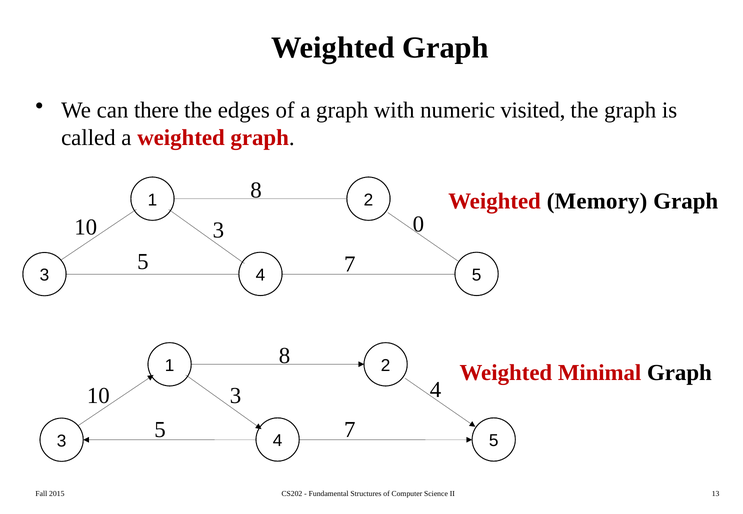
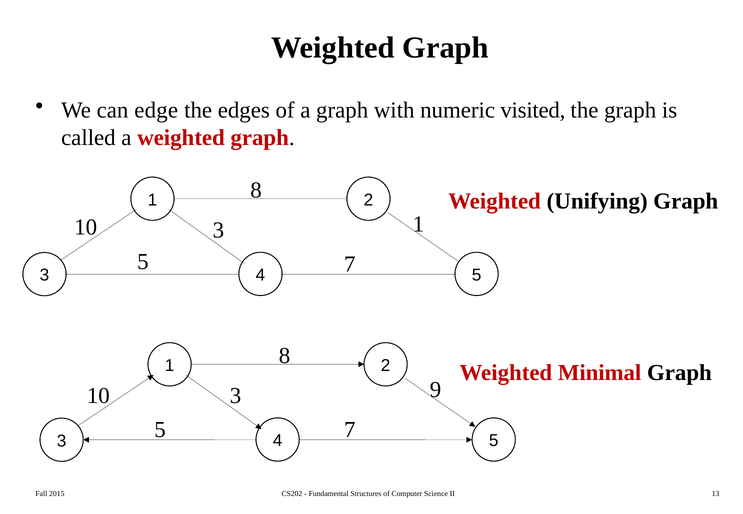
there: there -> edge
Memory: Memory -> Unifying
0 at (418, 224): 0 -> 1
3 4: 4 -> 9
